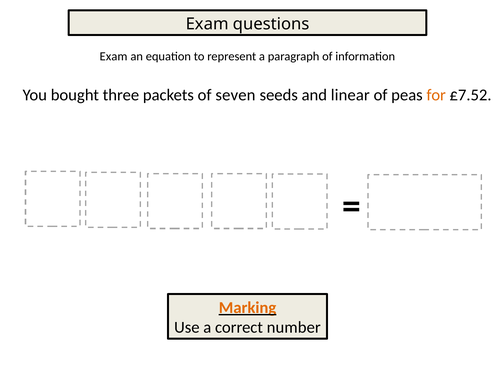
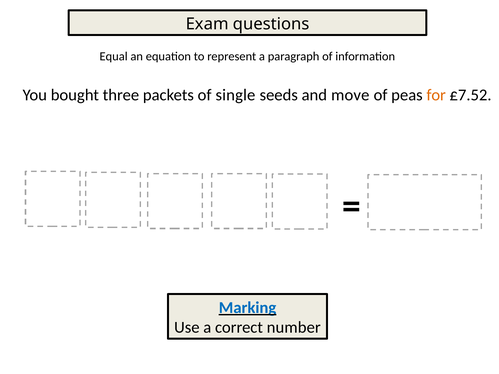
Exam at (114, 56): Exam -> Equal
seven: seven -> single
linear: linear -> move
Marking colour: orange -> blue
